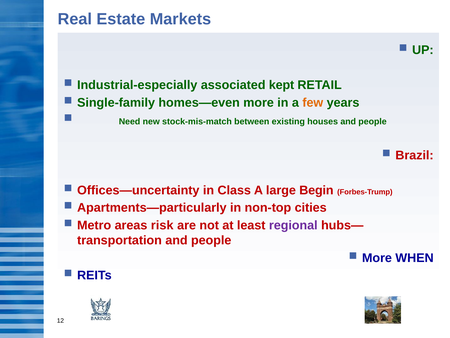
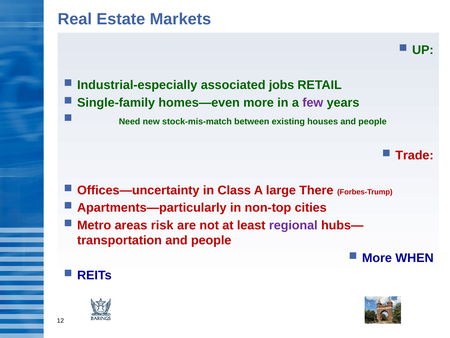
kept: kept -> jobs
few colour: orange -> purple
Brazil: Brazil -> Trade
Begin: Begin -> There
